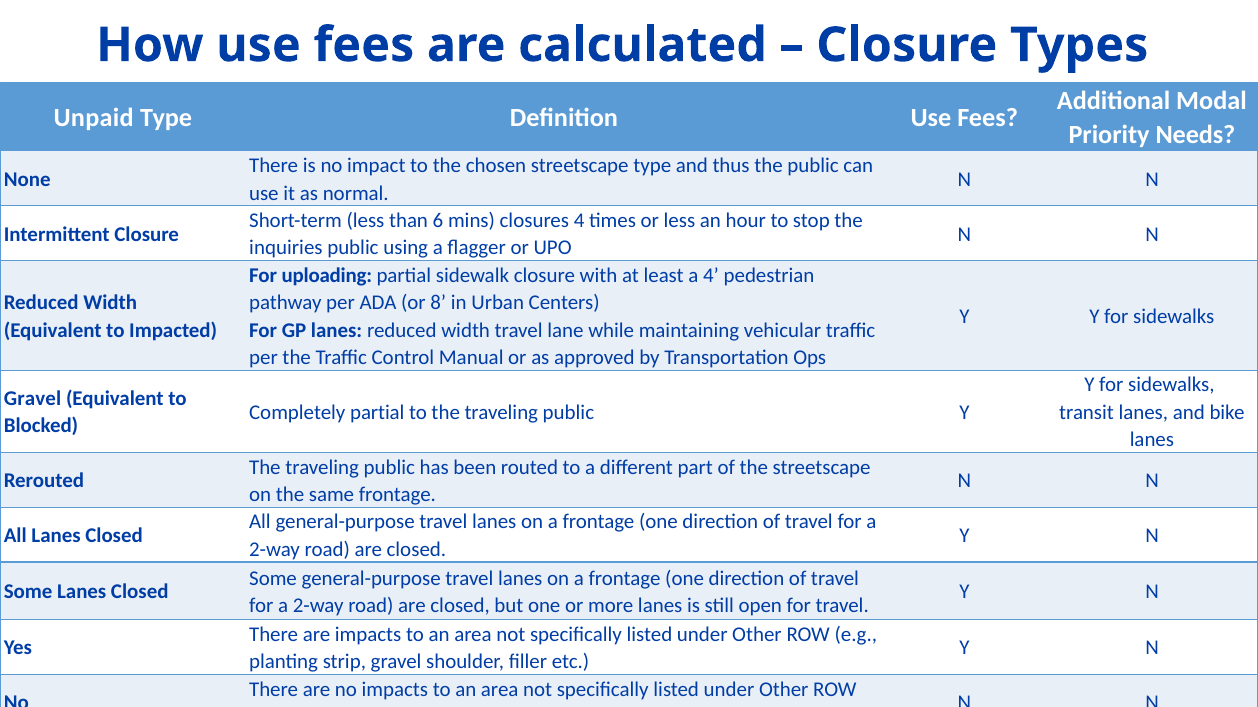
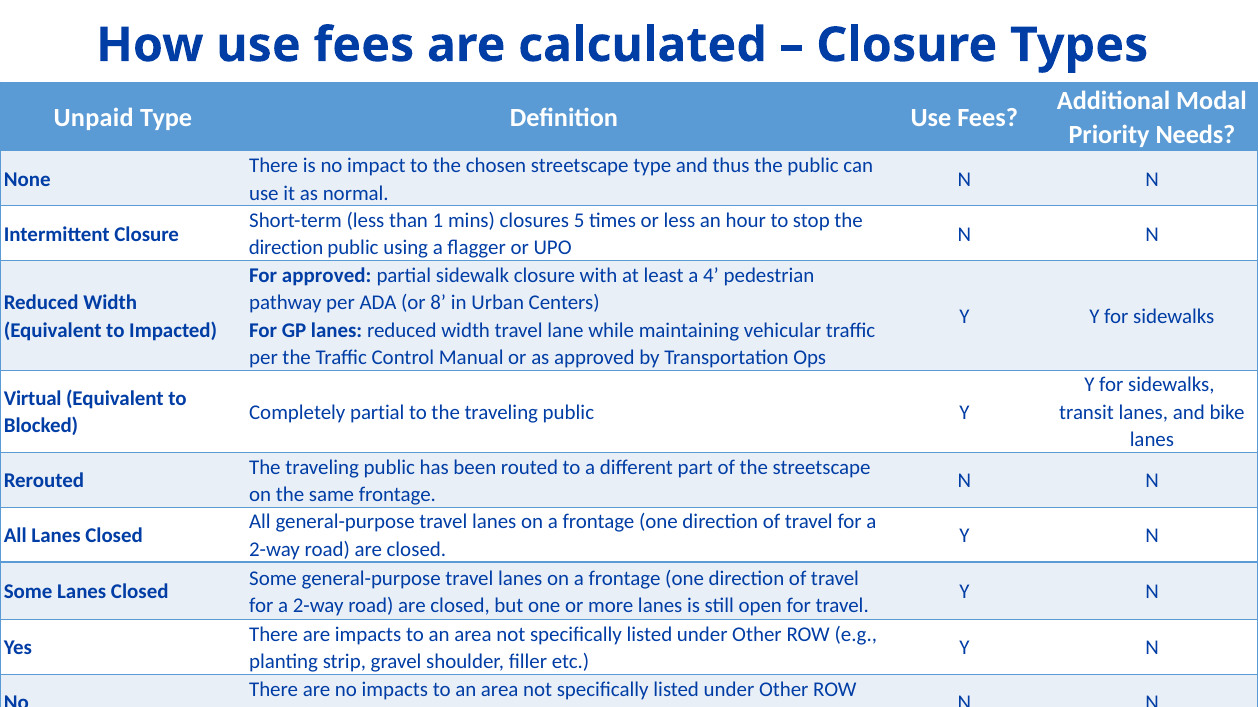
6: 6 -> 1
closures 4: 4 -> 5
inquiries at (286, 248): inquiries -> direction
For uploading: uploading -> approved
Gravel at (33, 399): Gravel -> Virtual
